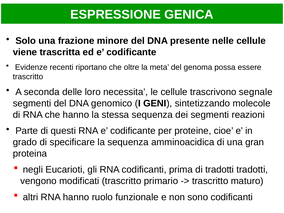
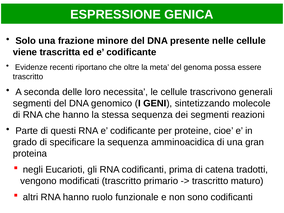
segnale: segnale -> generali
di tradotti: tradotti -> catena
